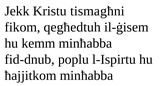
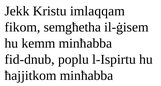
tismagħni: tismagħni -> imlaqqam
qegħedtuh: qegħedtuh -> semgħetha
